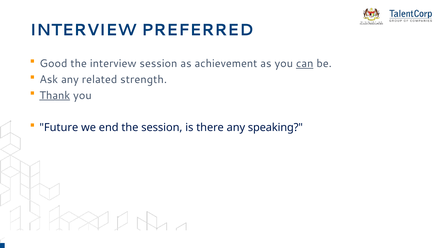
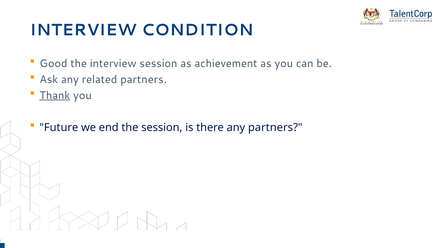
PREFERRED: PREFERRED -> CONDITION
can underline: present -> none
related strength: strength -> partners
any speaking: speaking -> partners
